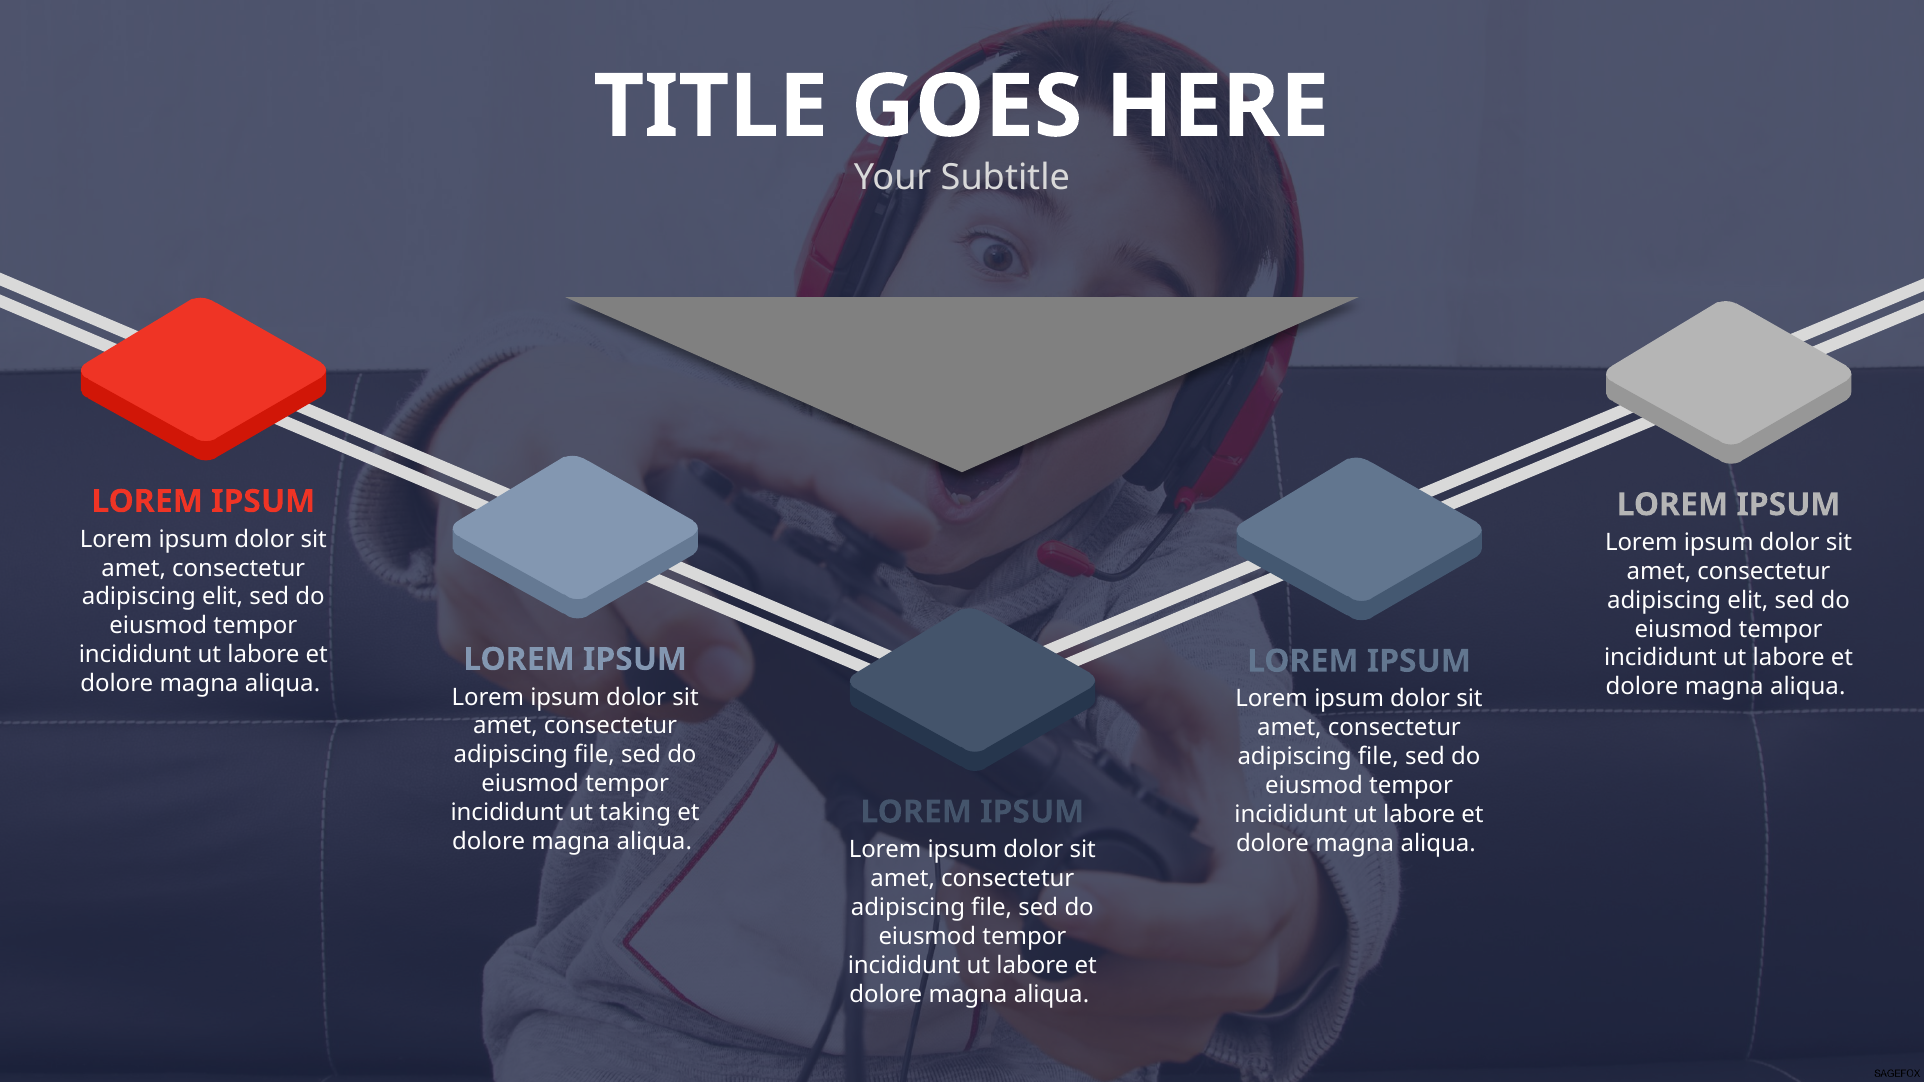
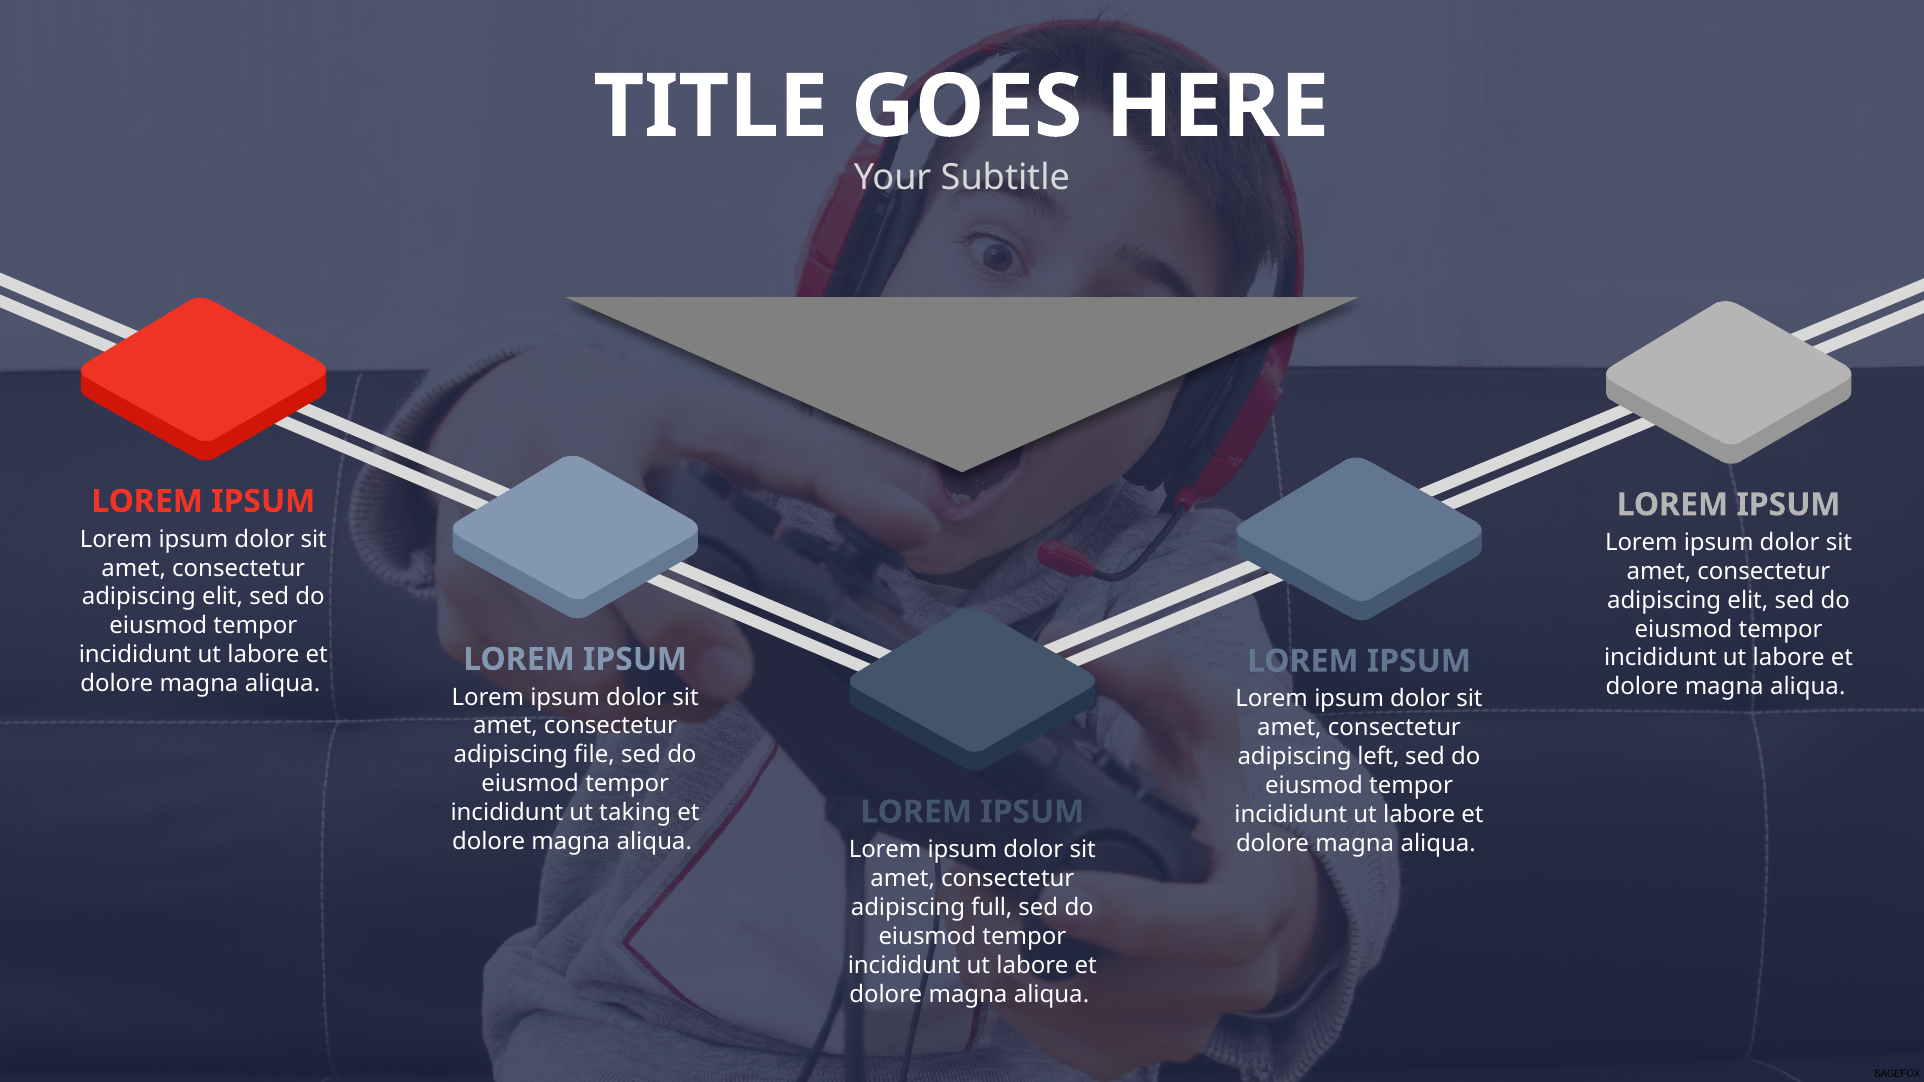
file at (1378, 757): file -> left
file at (992, 908): file -> full
